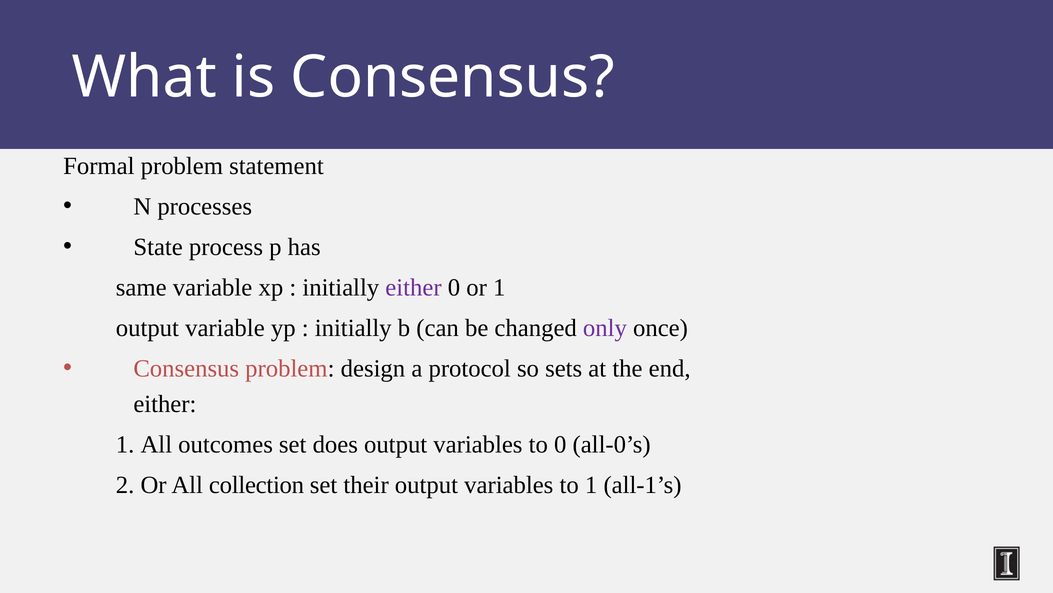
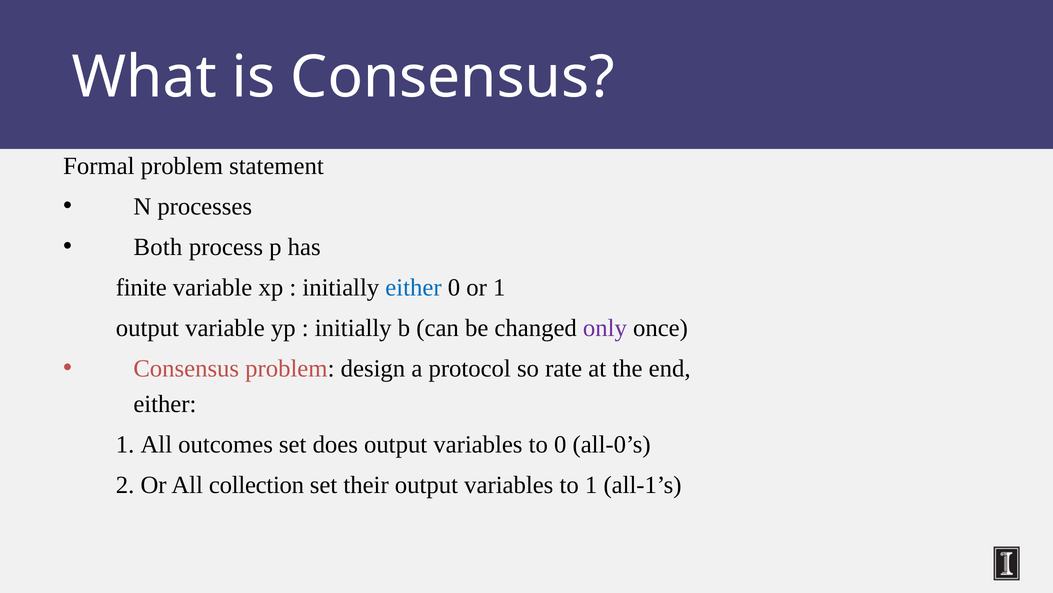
State: State -> Both
same: same -> finite
either at (413, 288) colour: purple -> blue
sets: sets -> rate
